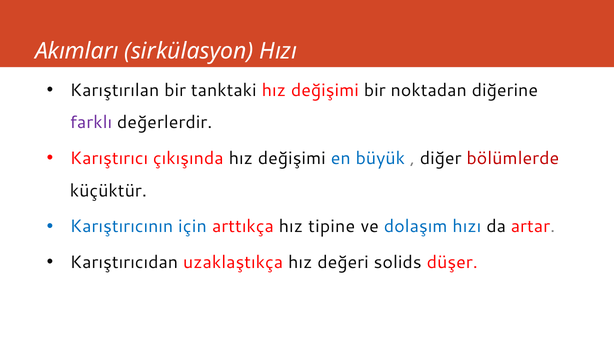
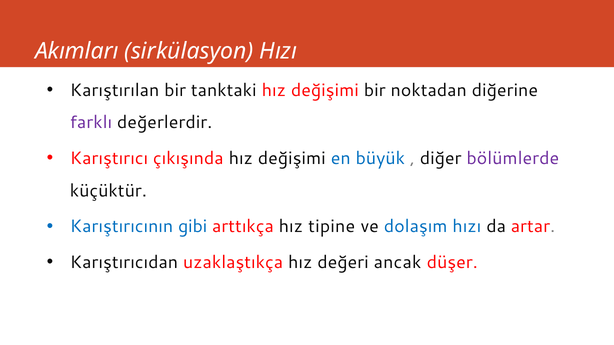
bölümlerde colour: red -> purple
için: için -> gibi
solids: solids -> ancak
